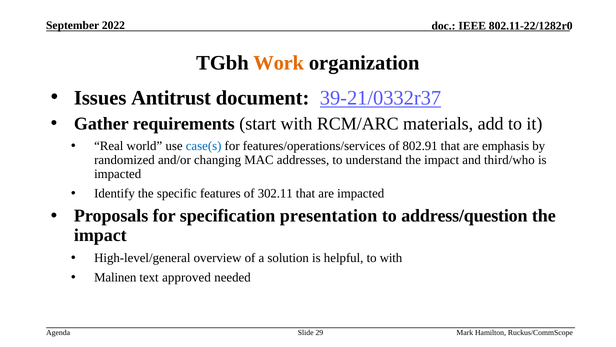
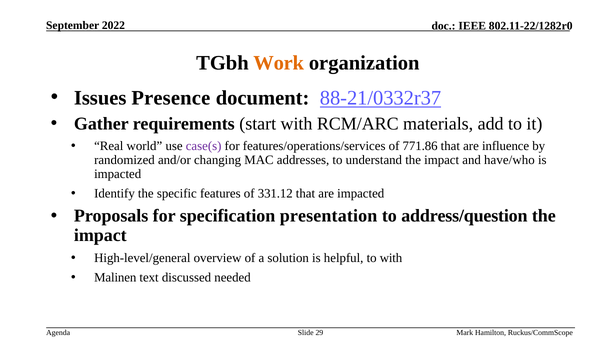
Antitrust: Antitrust -> Presence
39-21/0332r37: 39-21/0332r37 -> 88-21/0332r37
case(s colour: blue -> purple
802.91: 802.91 -> 771.86
emphasis: emphasis -> influence
third/who: third/who -> have/who
302.11: 302.11 -> 331.12
approved: approved -> discussed
